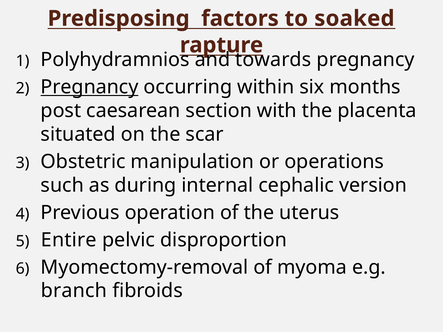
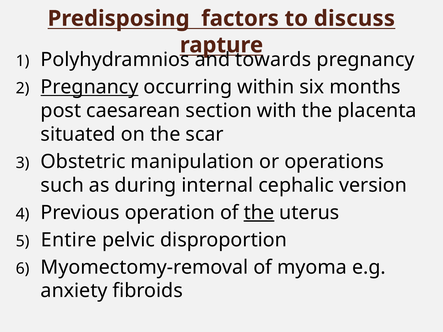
soaked: soaked -> discuss
the at (259, 213) underline: none -> present
branch: branch -> anxiety
